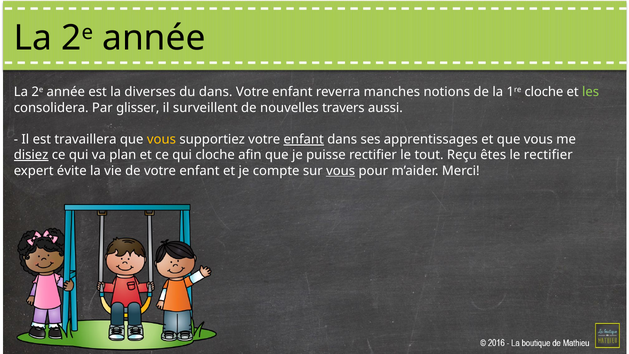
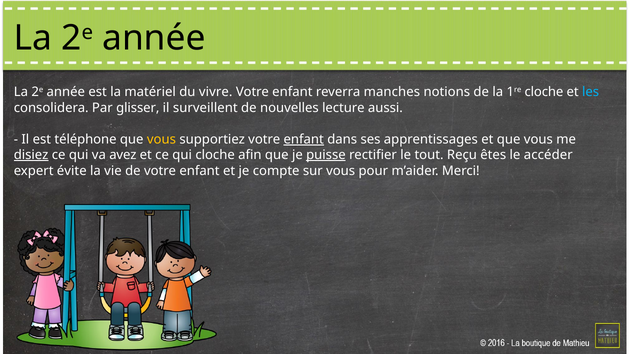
diverses: diverses -> matériel
du dans: dans -> vivre
les colour: light green -> light blue
travers: travers -> lecture
travaillera: travaillera -> téléphone
plan: plan -> avez
puisse underline: none -> present
le rectifier: rectifier -> accéder
vous at (341, 171) underline: present -> none
